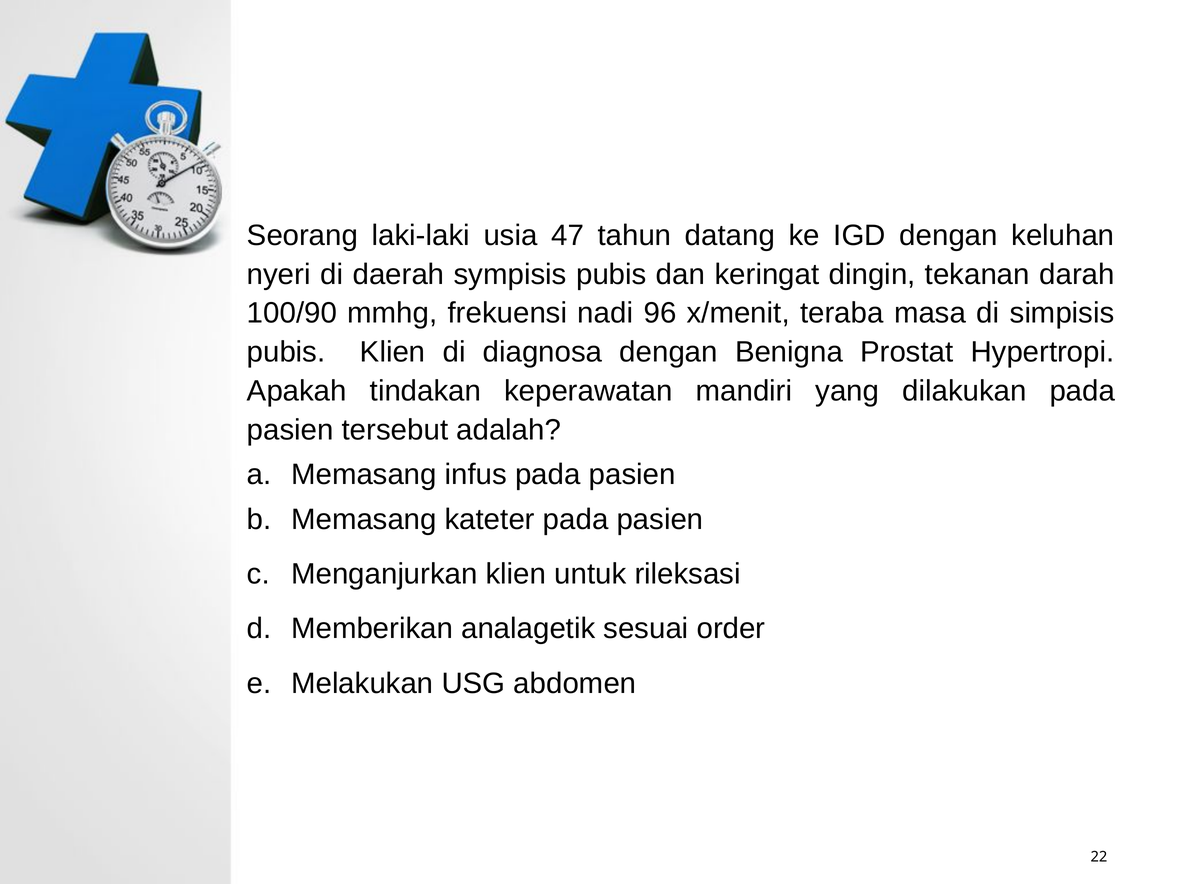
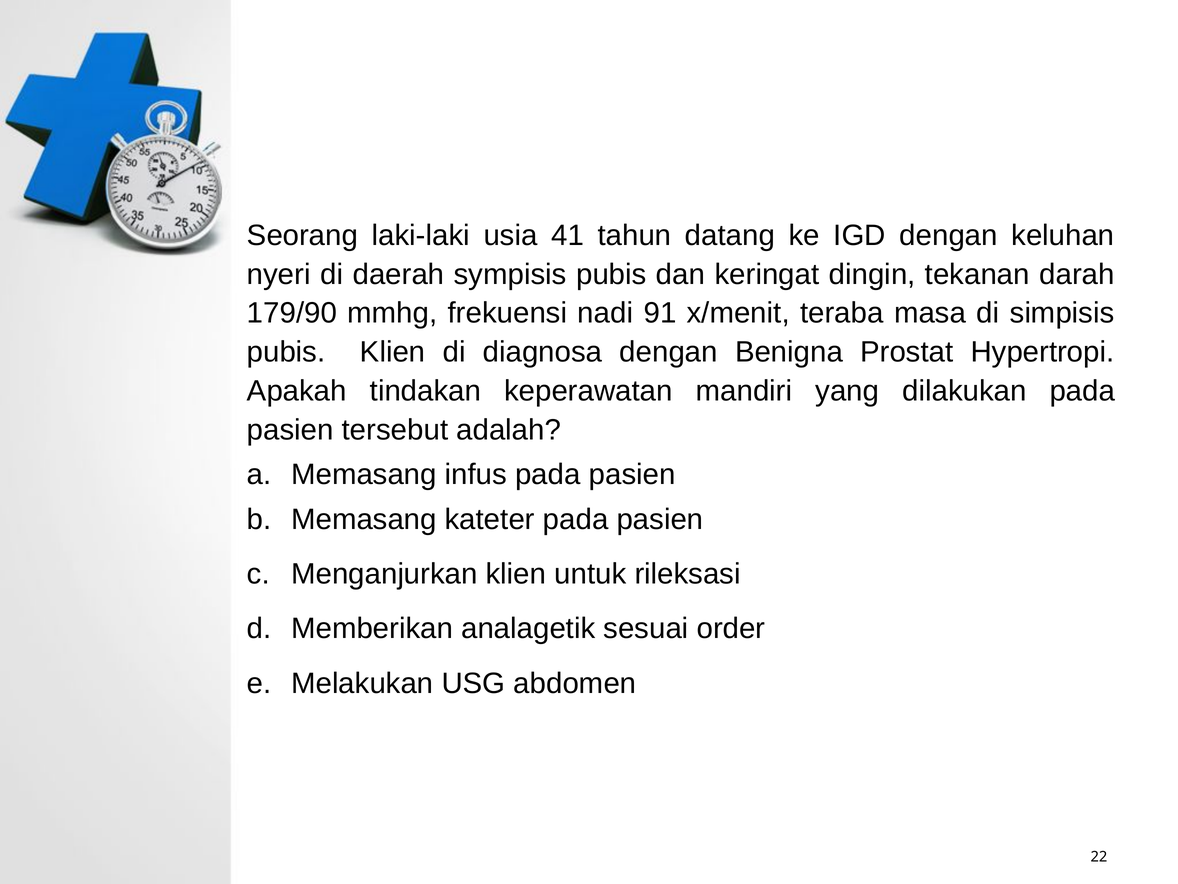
47: 47 -> 41
100/90: 100/90 -> 179/90
96: 96 -> 91
